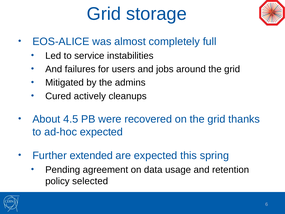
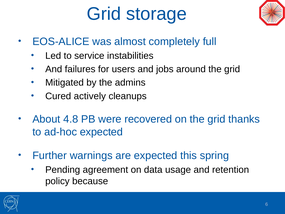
4.5: 4.5 -> 4.8
extended: extended -> warnings
selected: selected -> because
